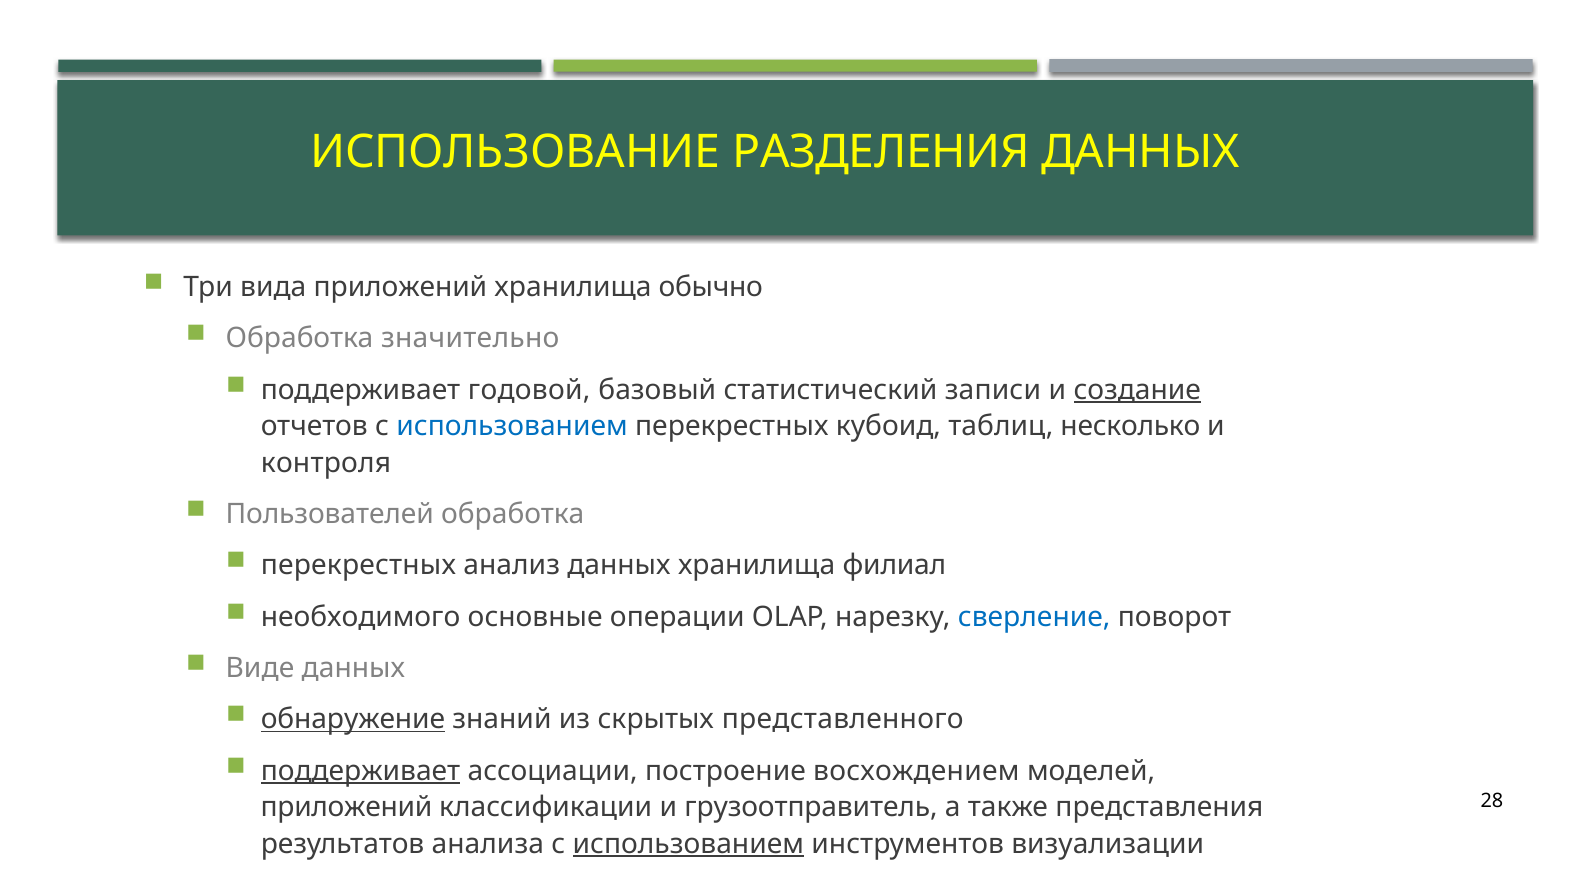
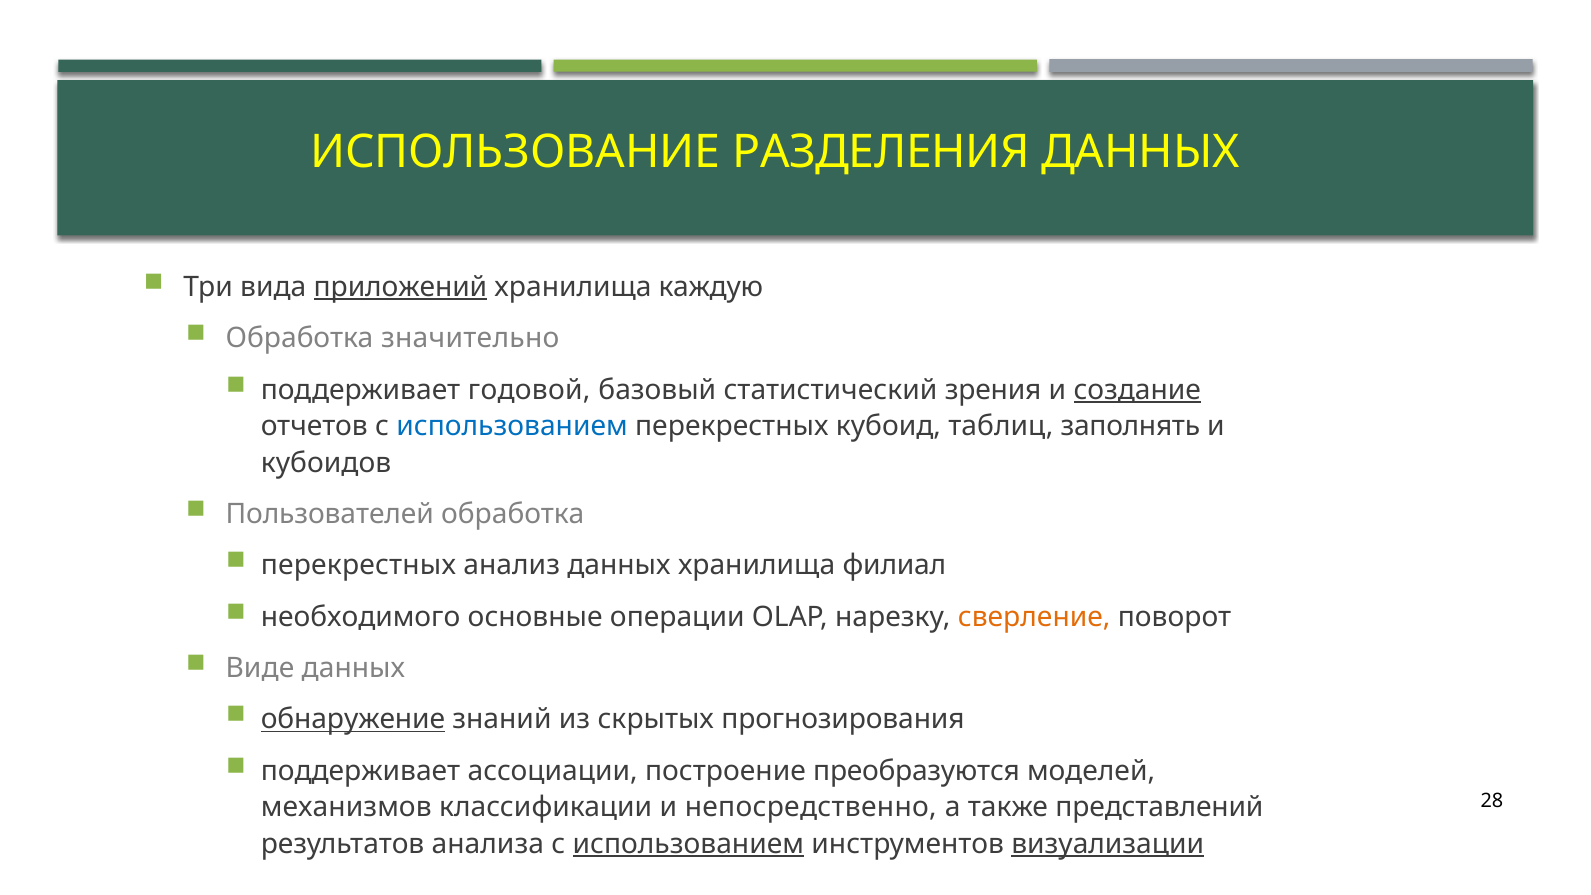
приложений at (400, 287) underline: none -> present
обычно: обычно -> каждую
записи: записи -> зрения
несколько: несколько -> заполнять
контроля: контроля -> кубоидов
сверление colour: blue -> orange
представленного: представленного -> прогнозирования
поддерживает at (361, 771) underline: present -> none
восхождением: восхождением -> преобразуются
приложений at (346, 807): приложений -> механизмов
грузоотправитель: грузоотправитель -> непосредственно
представления: представления -> представлений
визуализации underline: none -> present
